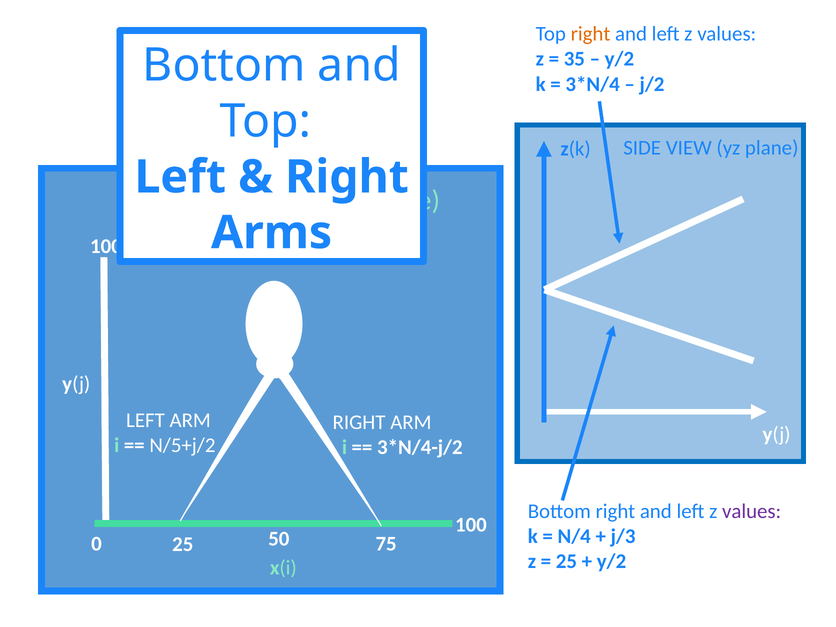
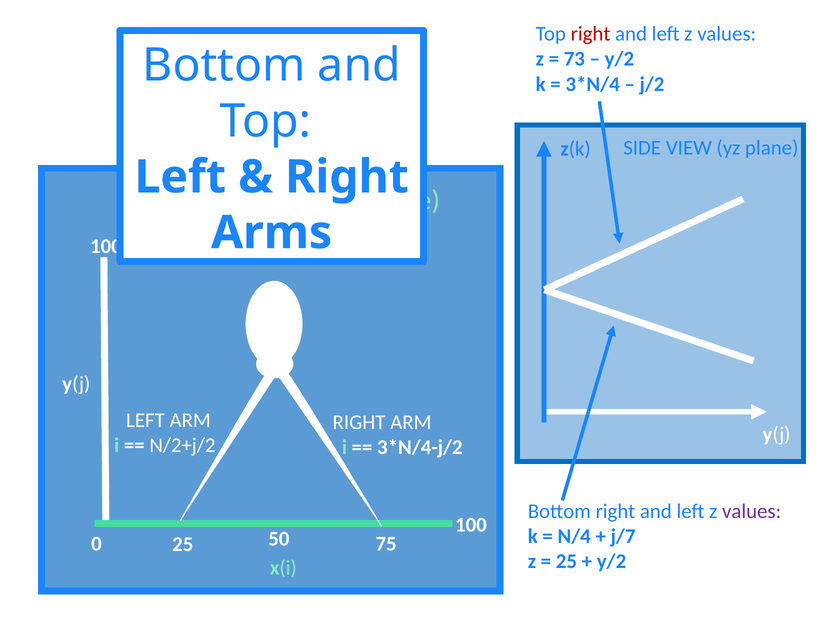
right at (591, 34) colour: orange -> red
35: 35 -> 73
N/5+j/2: N/5+j/2 -> N/2+j/2
j/3: j/3 -> j/7
